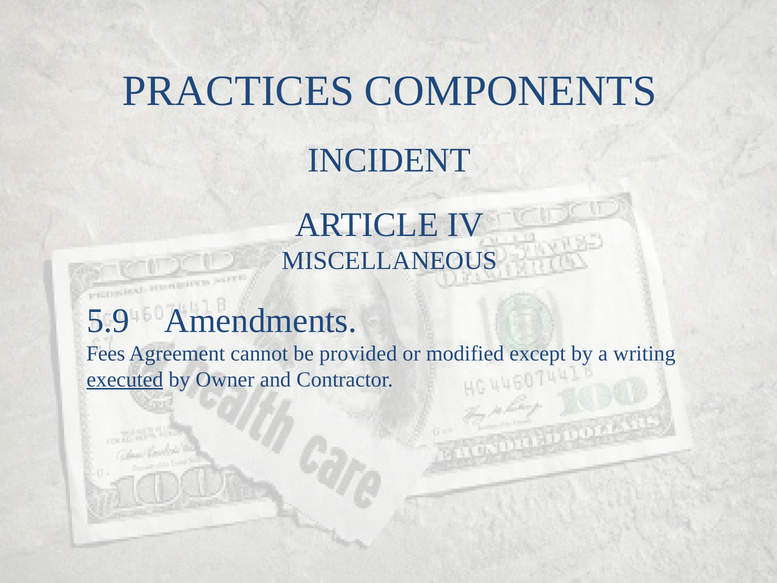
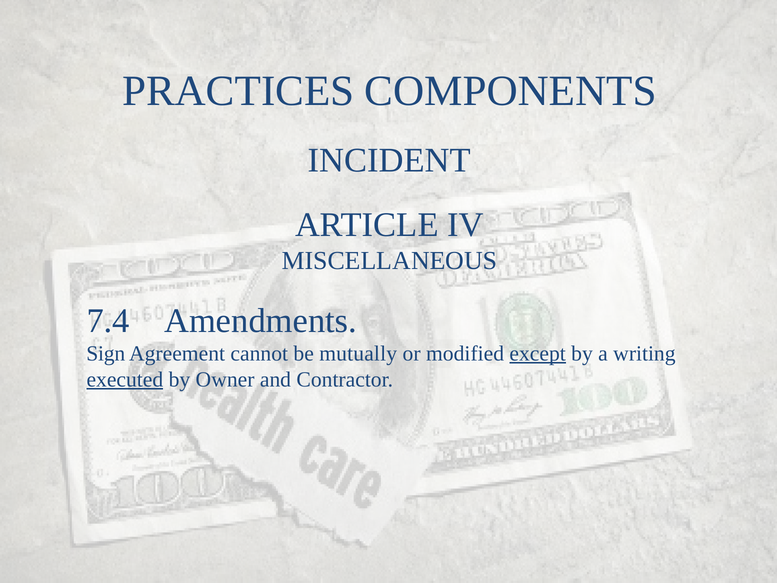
5.9: 5.9 -> 7.4
Fees: Fees -> Sign
provided: provided -> mutually
except underline: none -> present
